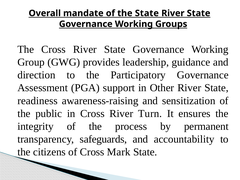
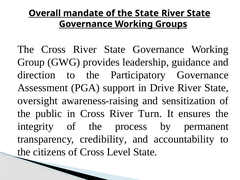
Other: Other -> Drive
readiness: readiness -> oversight
safeguards: safeguards -> credibility
Mark: Mark -> Level
